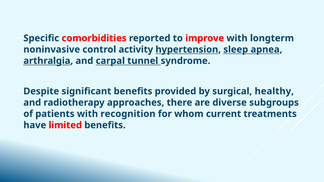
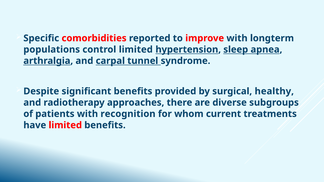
noninvasive: noninvasive -> populations
control activity: activity -> limited
